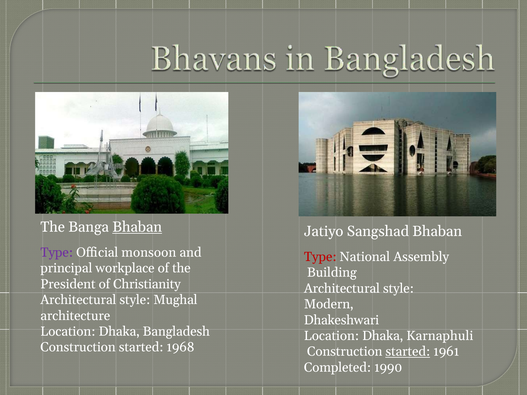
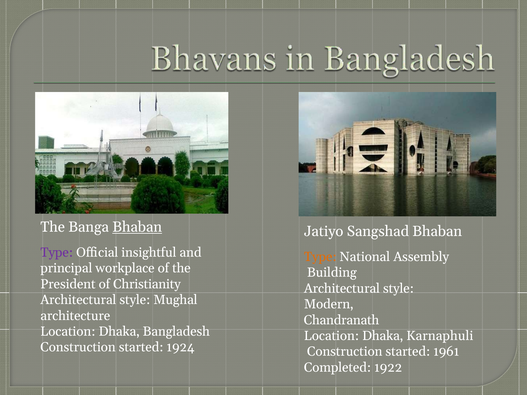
monsoon: monsoon -> insightful
Type at (320, 257) colour: red -> orange
Dhakeshwari: Dhakeshwari -> Chandranath
1968: 1968 -> 1924
started at (408, 352) underline: present -> none
1990: 1990 -> 1922
